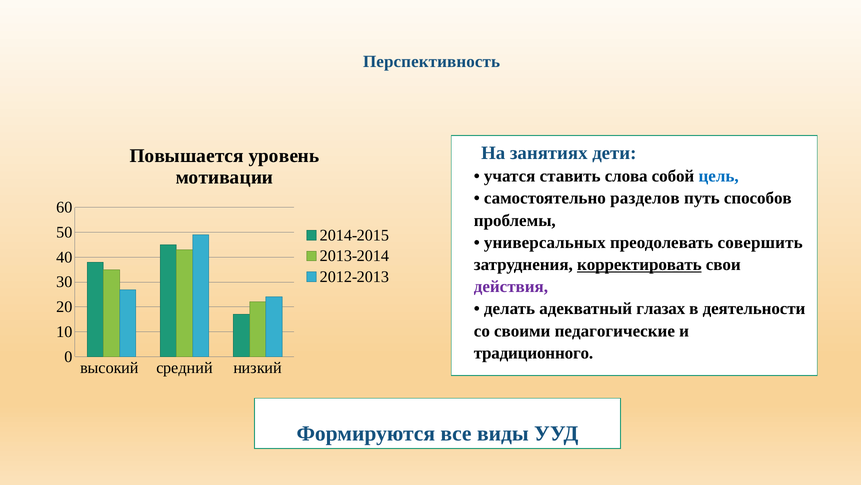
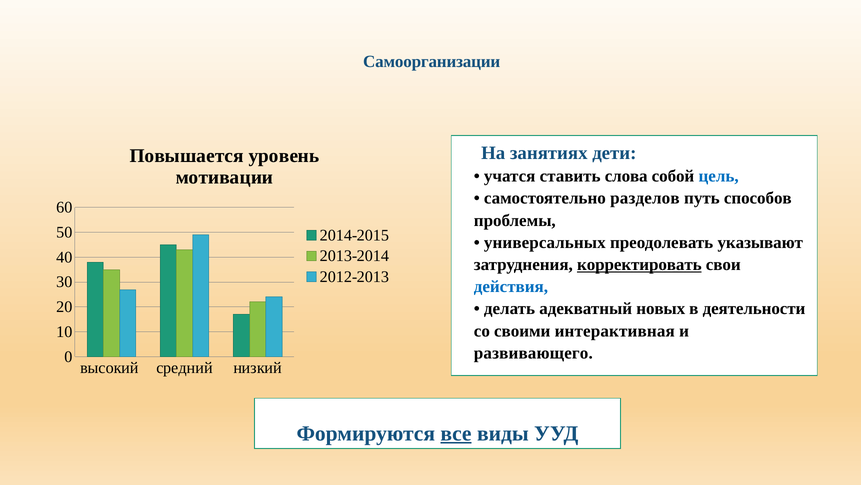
Перспективность: Перспективность -> Самоорганизации
совершить: совершить -> указывают
действия colour: purple -> blue
глазах: глазах -> новых
педагогические: педагогические -> интерактивная
традиционного: традиционного -> развивающего
все underline: none -> present
